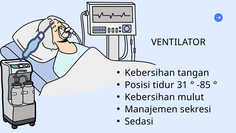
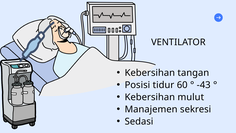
31: 31 -> 60
-85: -85 -> -43
